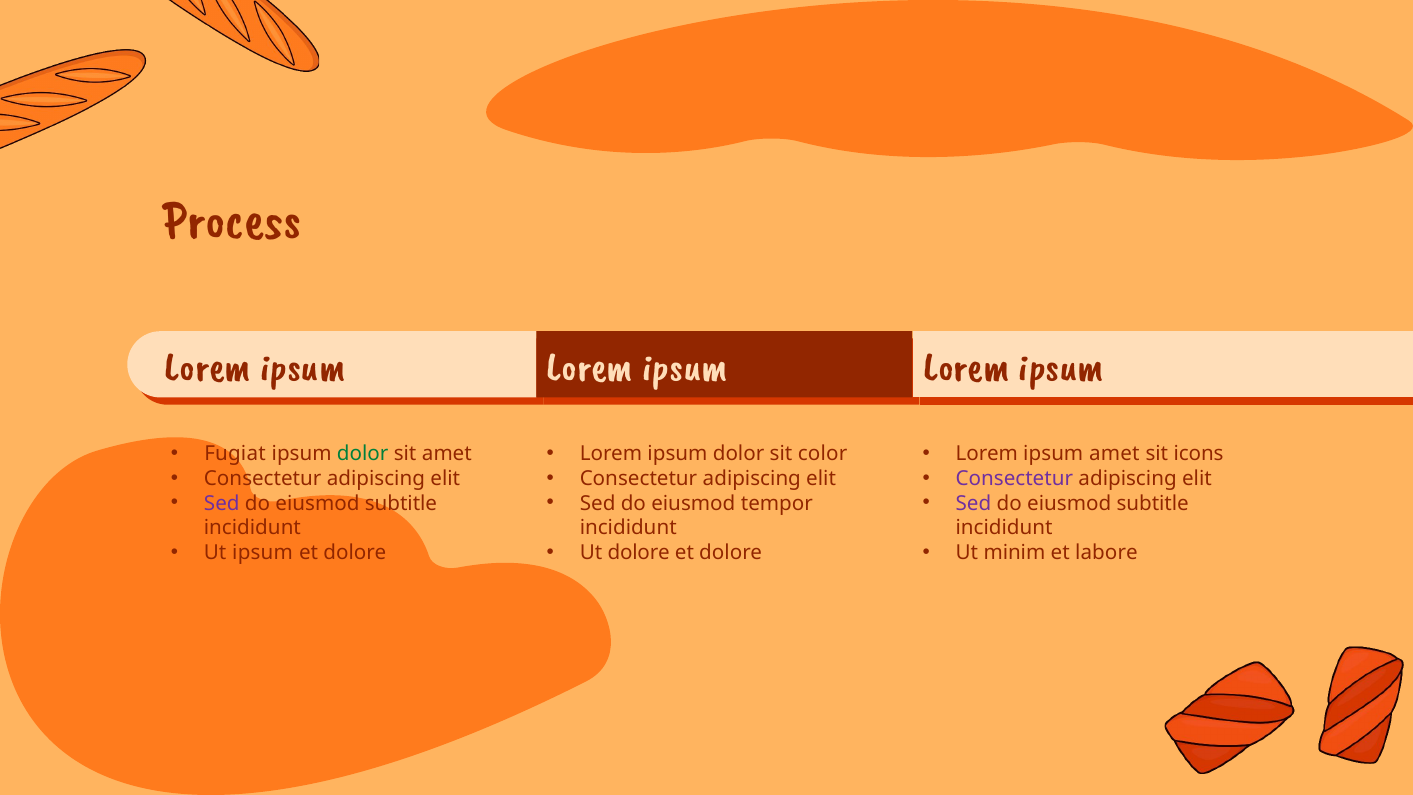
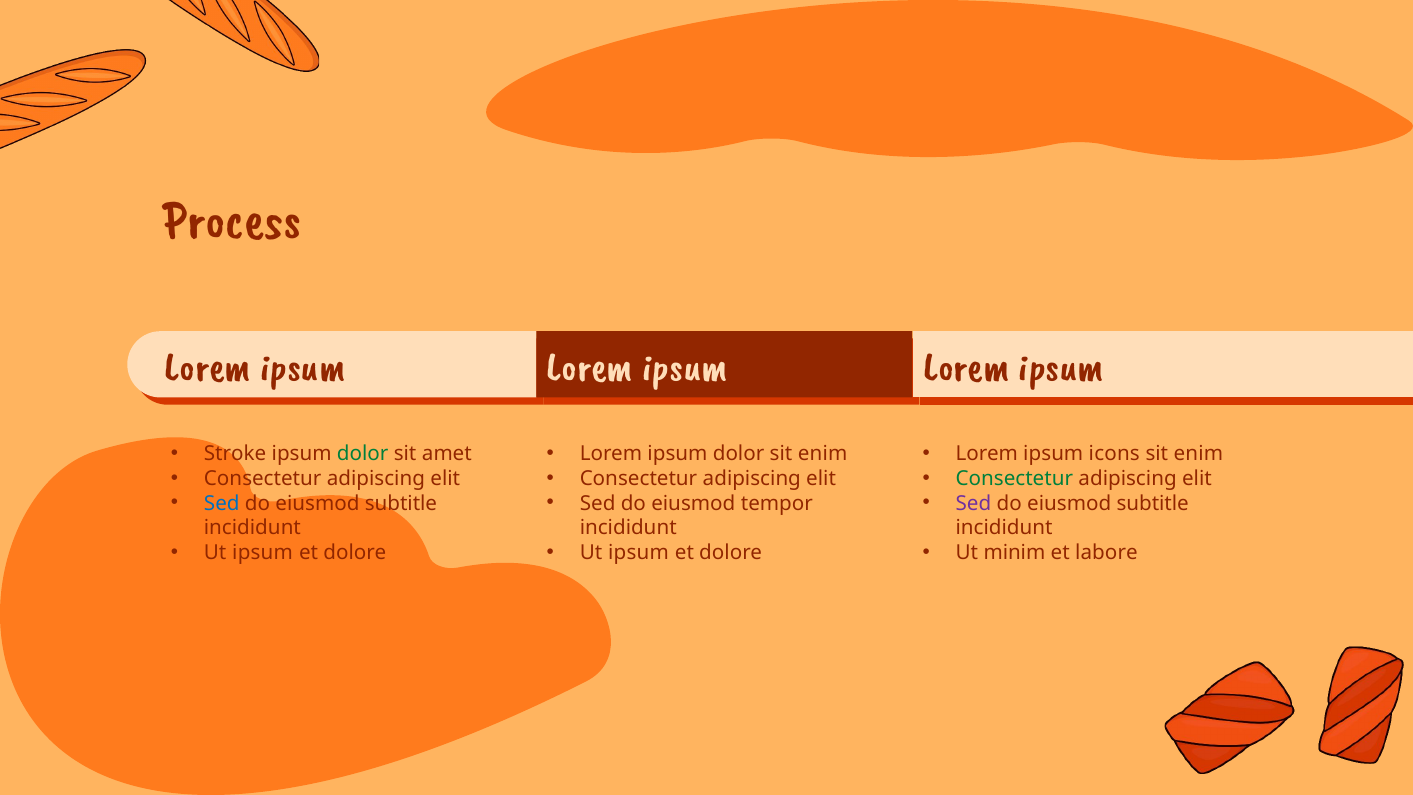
Fugiat: Fugiat -> Stroke
dolor sit color: color -> enim
ipsum amet: amet -> icons
icons at (1199, 454): icons -> enim
Consectetur at (1014, 478) colour: purple -> green
Sed at (222, 503) colour: purple -> blue
dolore at (639, 553): dolore -> ipsum
